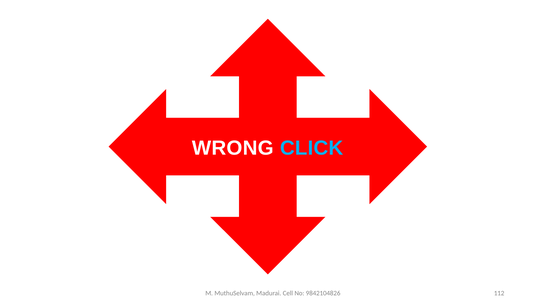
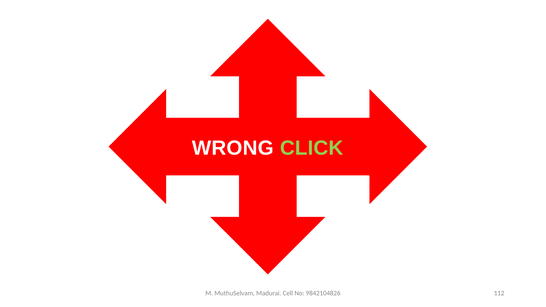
CLICK colour: light blue -> light green
